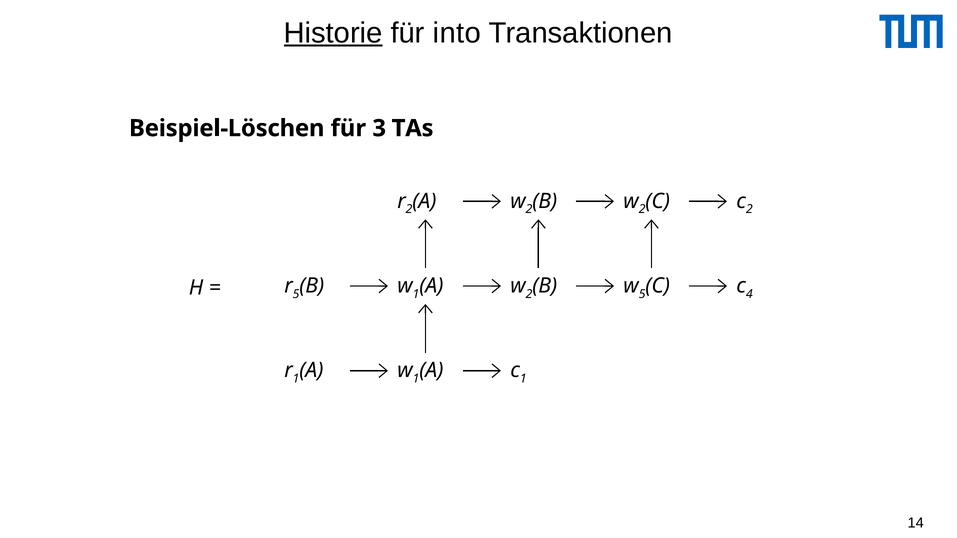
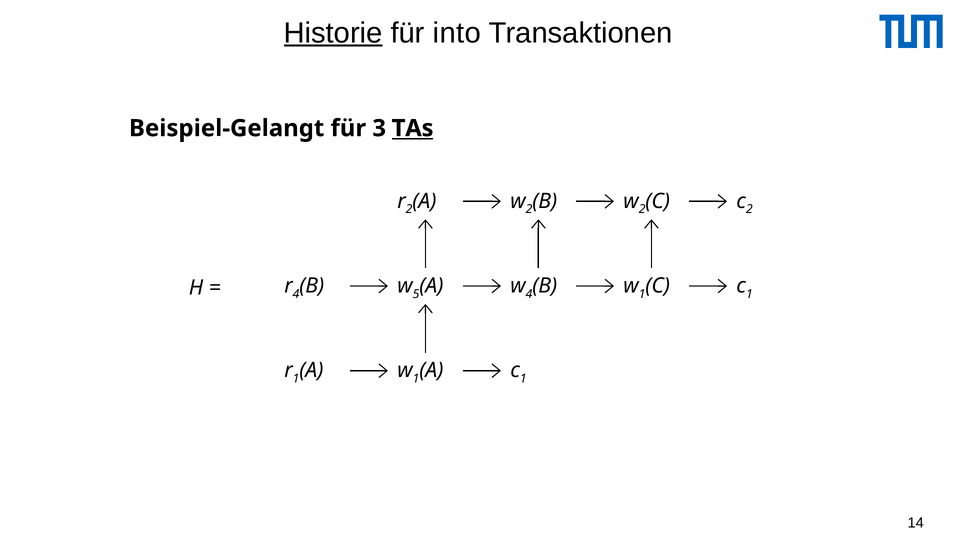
Beispiel-Löschen: Beispiel-Löschen -> Beispiel-Gelangt
TAs underline: none -> present
5 at (296, 294): 5 -> 4
1 at (416, 294): 1 -> 5
2 at (529, 294): 2 -> 4
5 at (642, 294): 5 -> 1
4 at (749, 294): 4 -> 1
